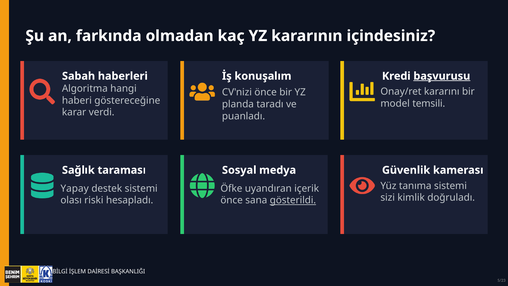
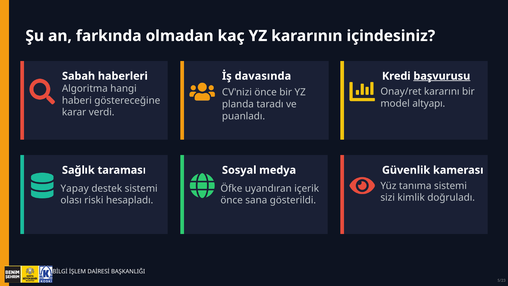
konuşalım: konuşalım -> davasında
temsili: temsili -> altyapı
gösterildi underline: present -> none
